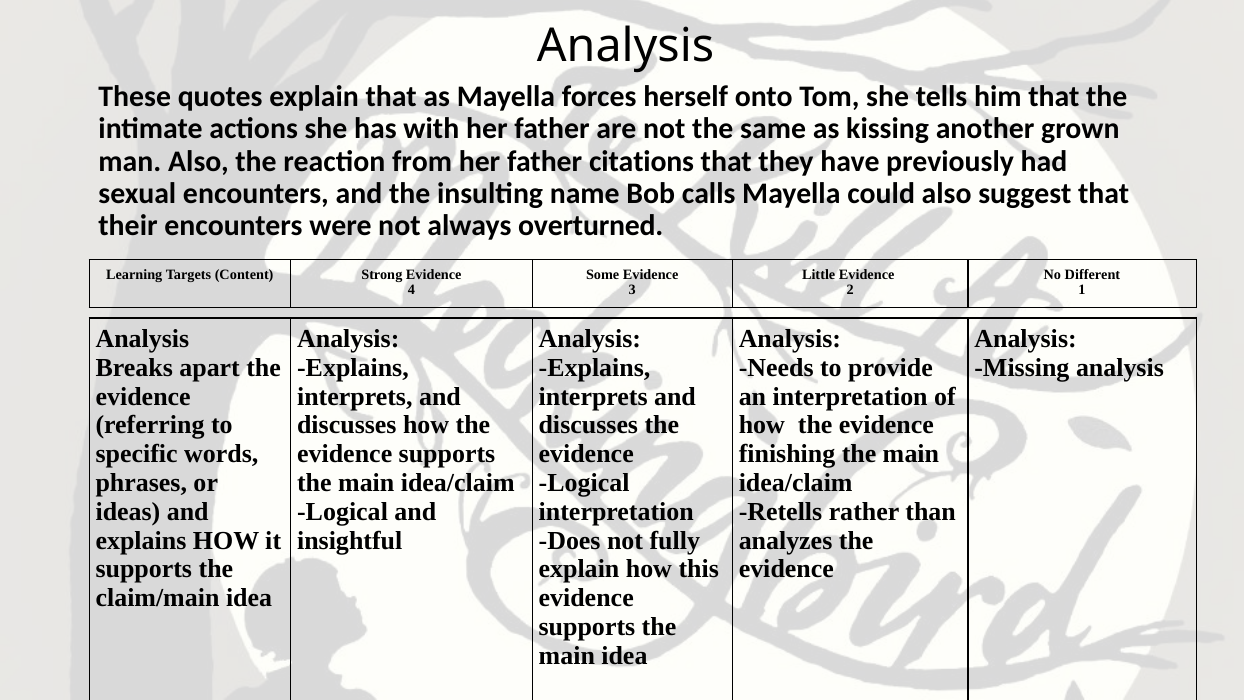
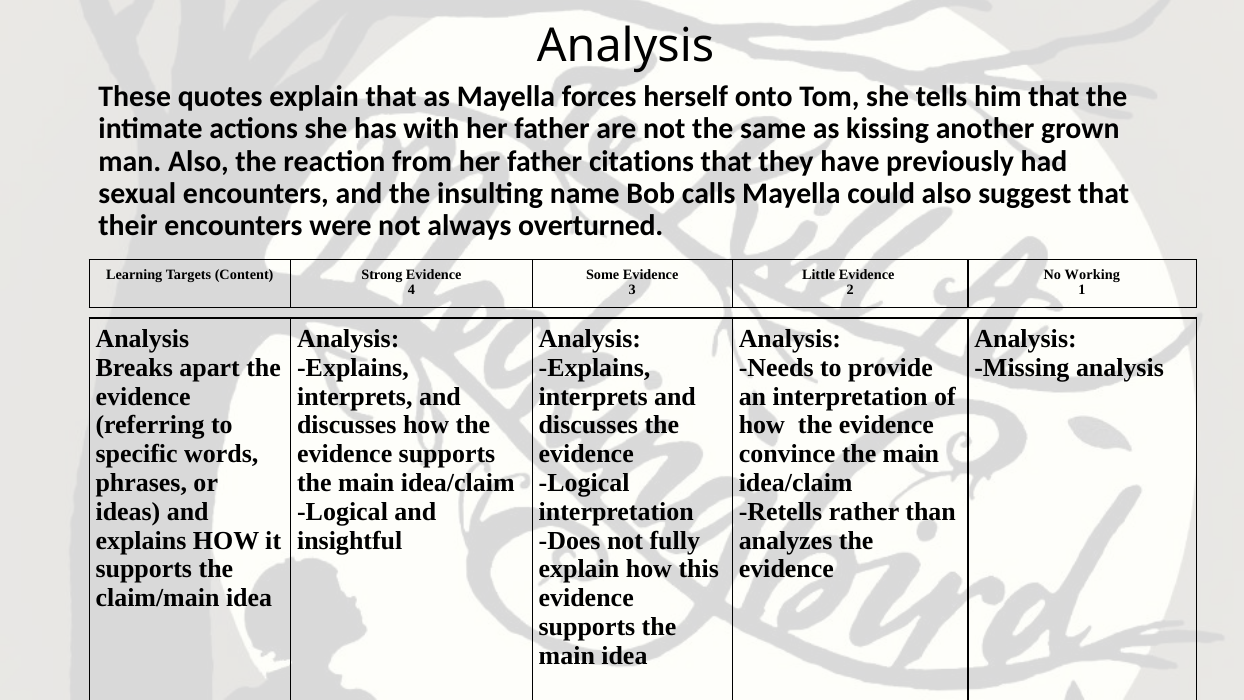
Different: Different -> Working
finishing: finishing -> convince
